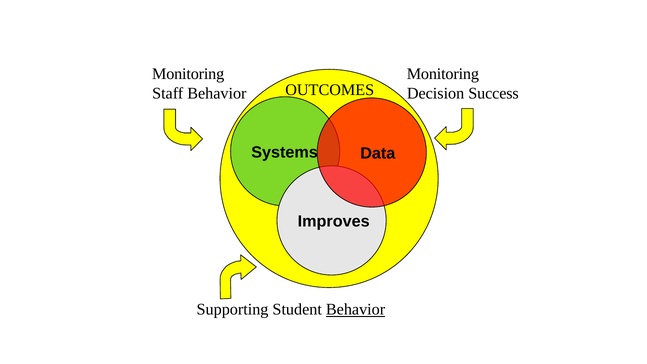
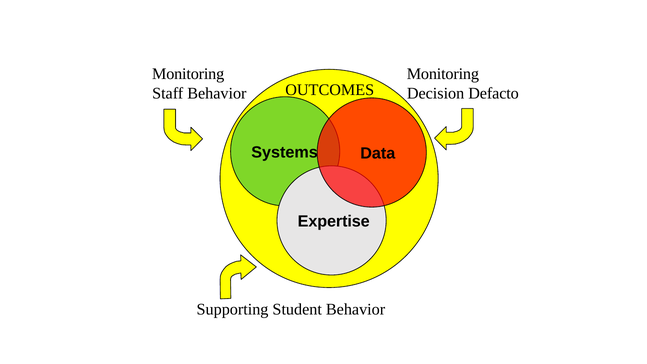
Success: Success -> Defacto
Improves: Improves -> Expertise
Behavior at (356, 309) underline: present -> none
